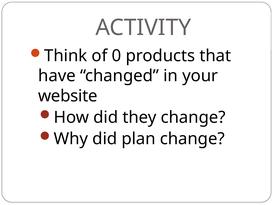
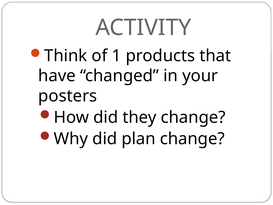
0: 0 -> 1
website: website -> posters
